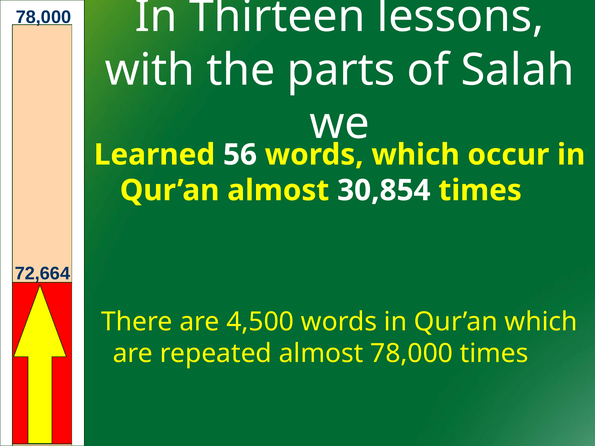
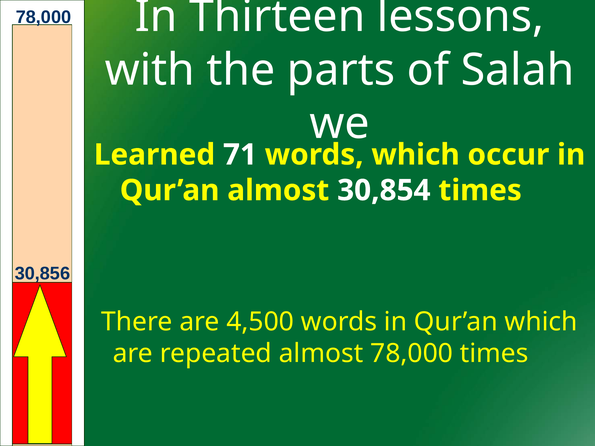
56: 56 -> 71
72,664: 72,664 -> 30,856
